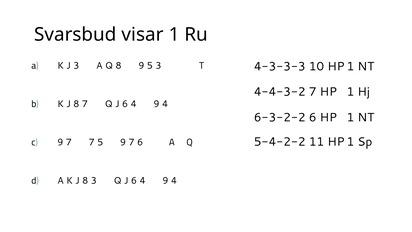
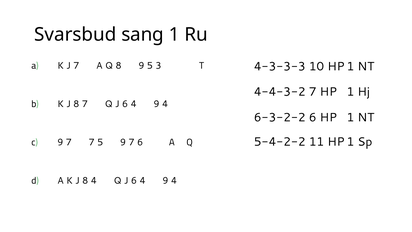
visar: visar -> sang
J 3: 3 -> 7
8 3: 3 -> 4
